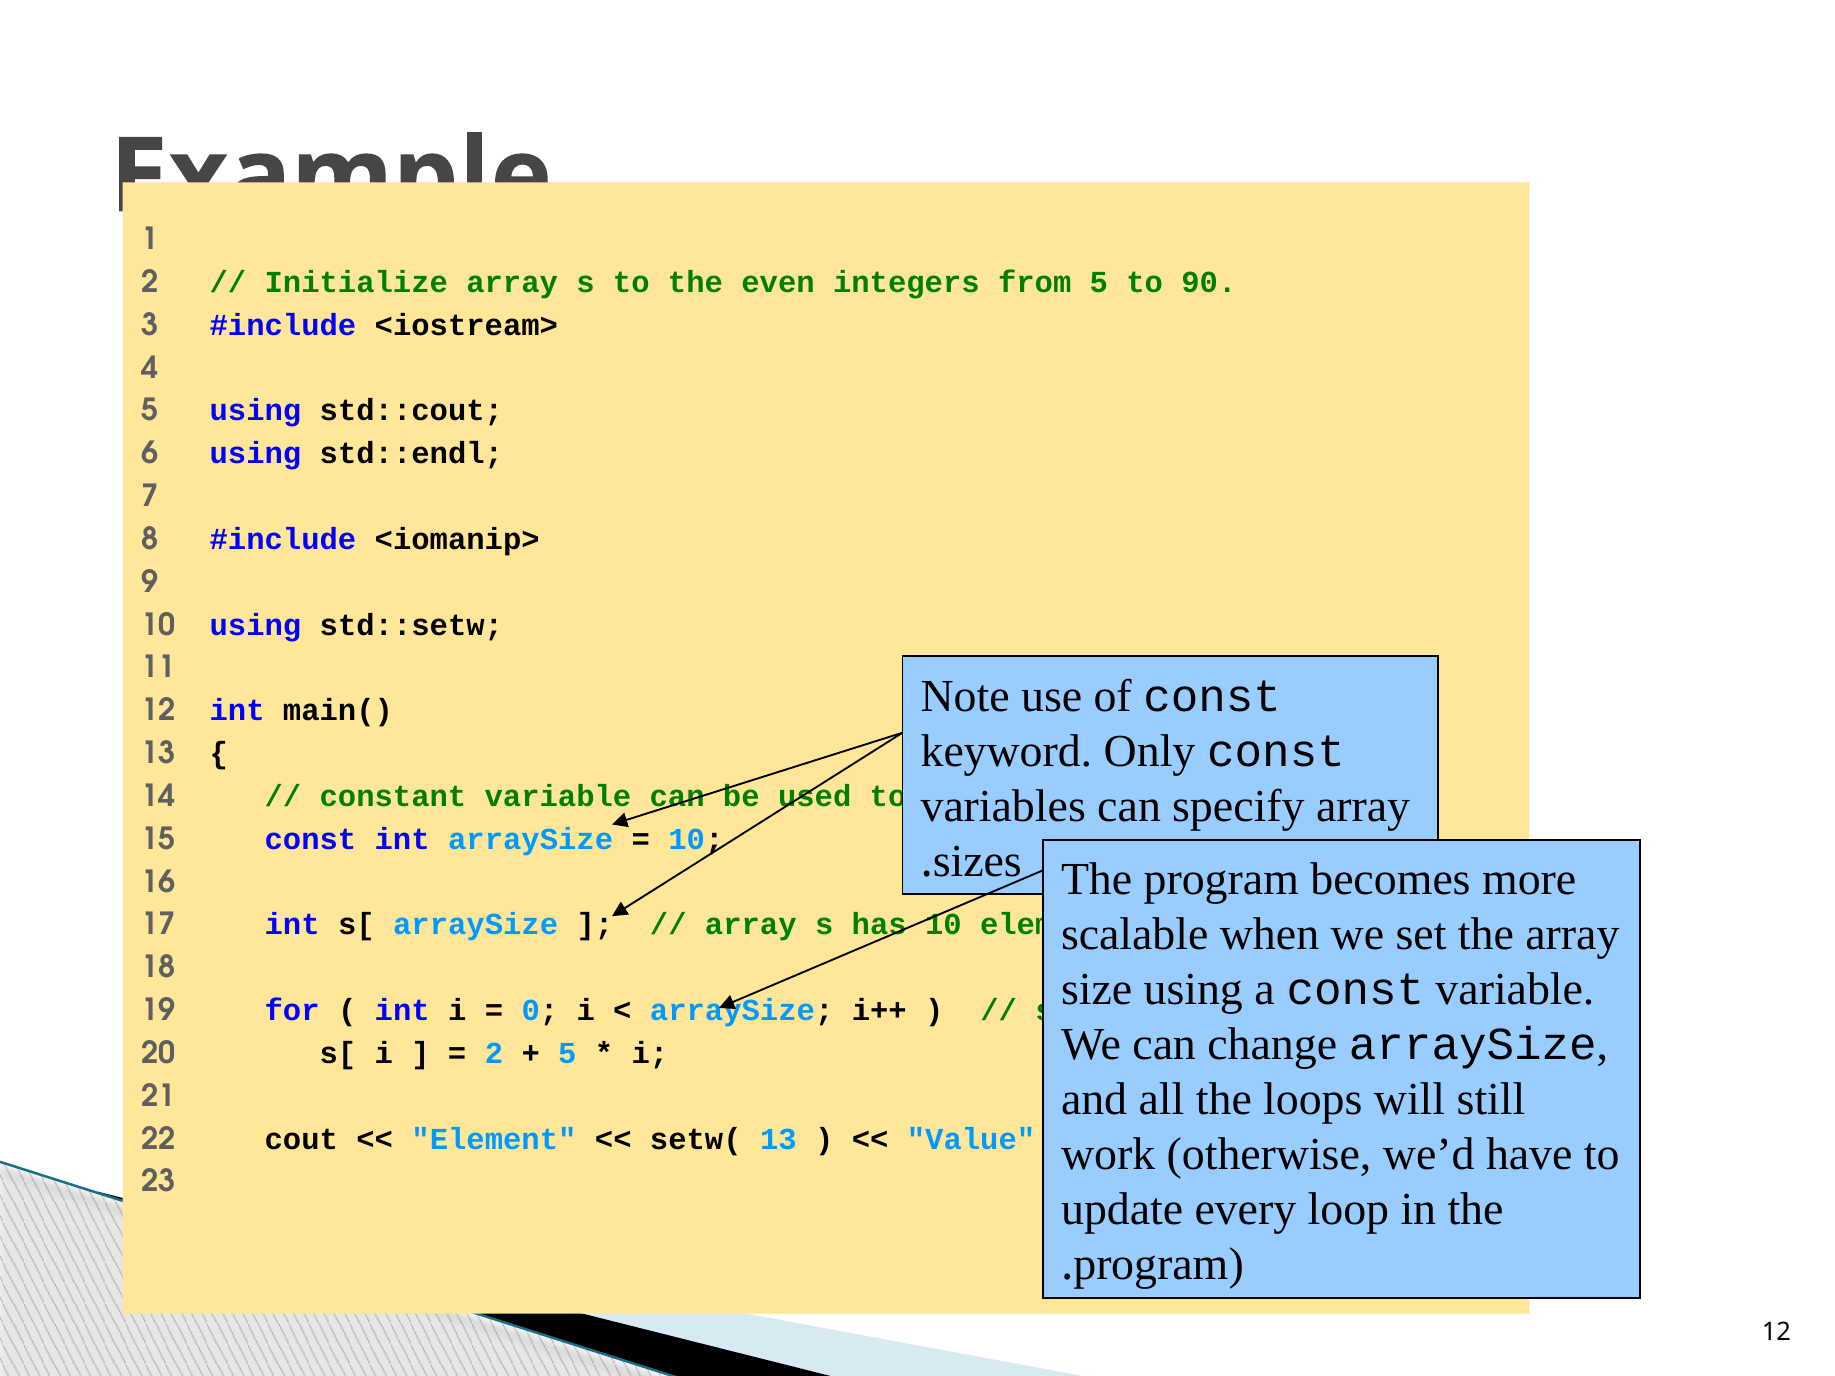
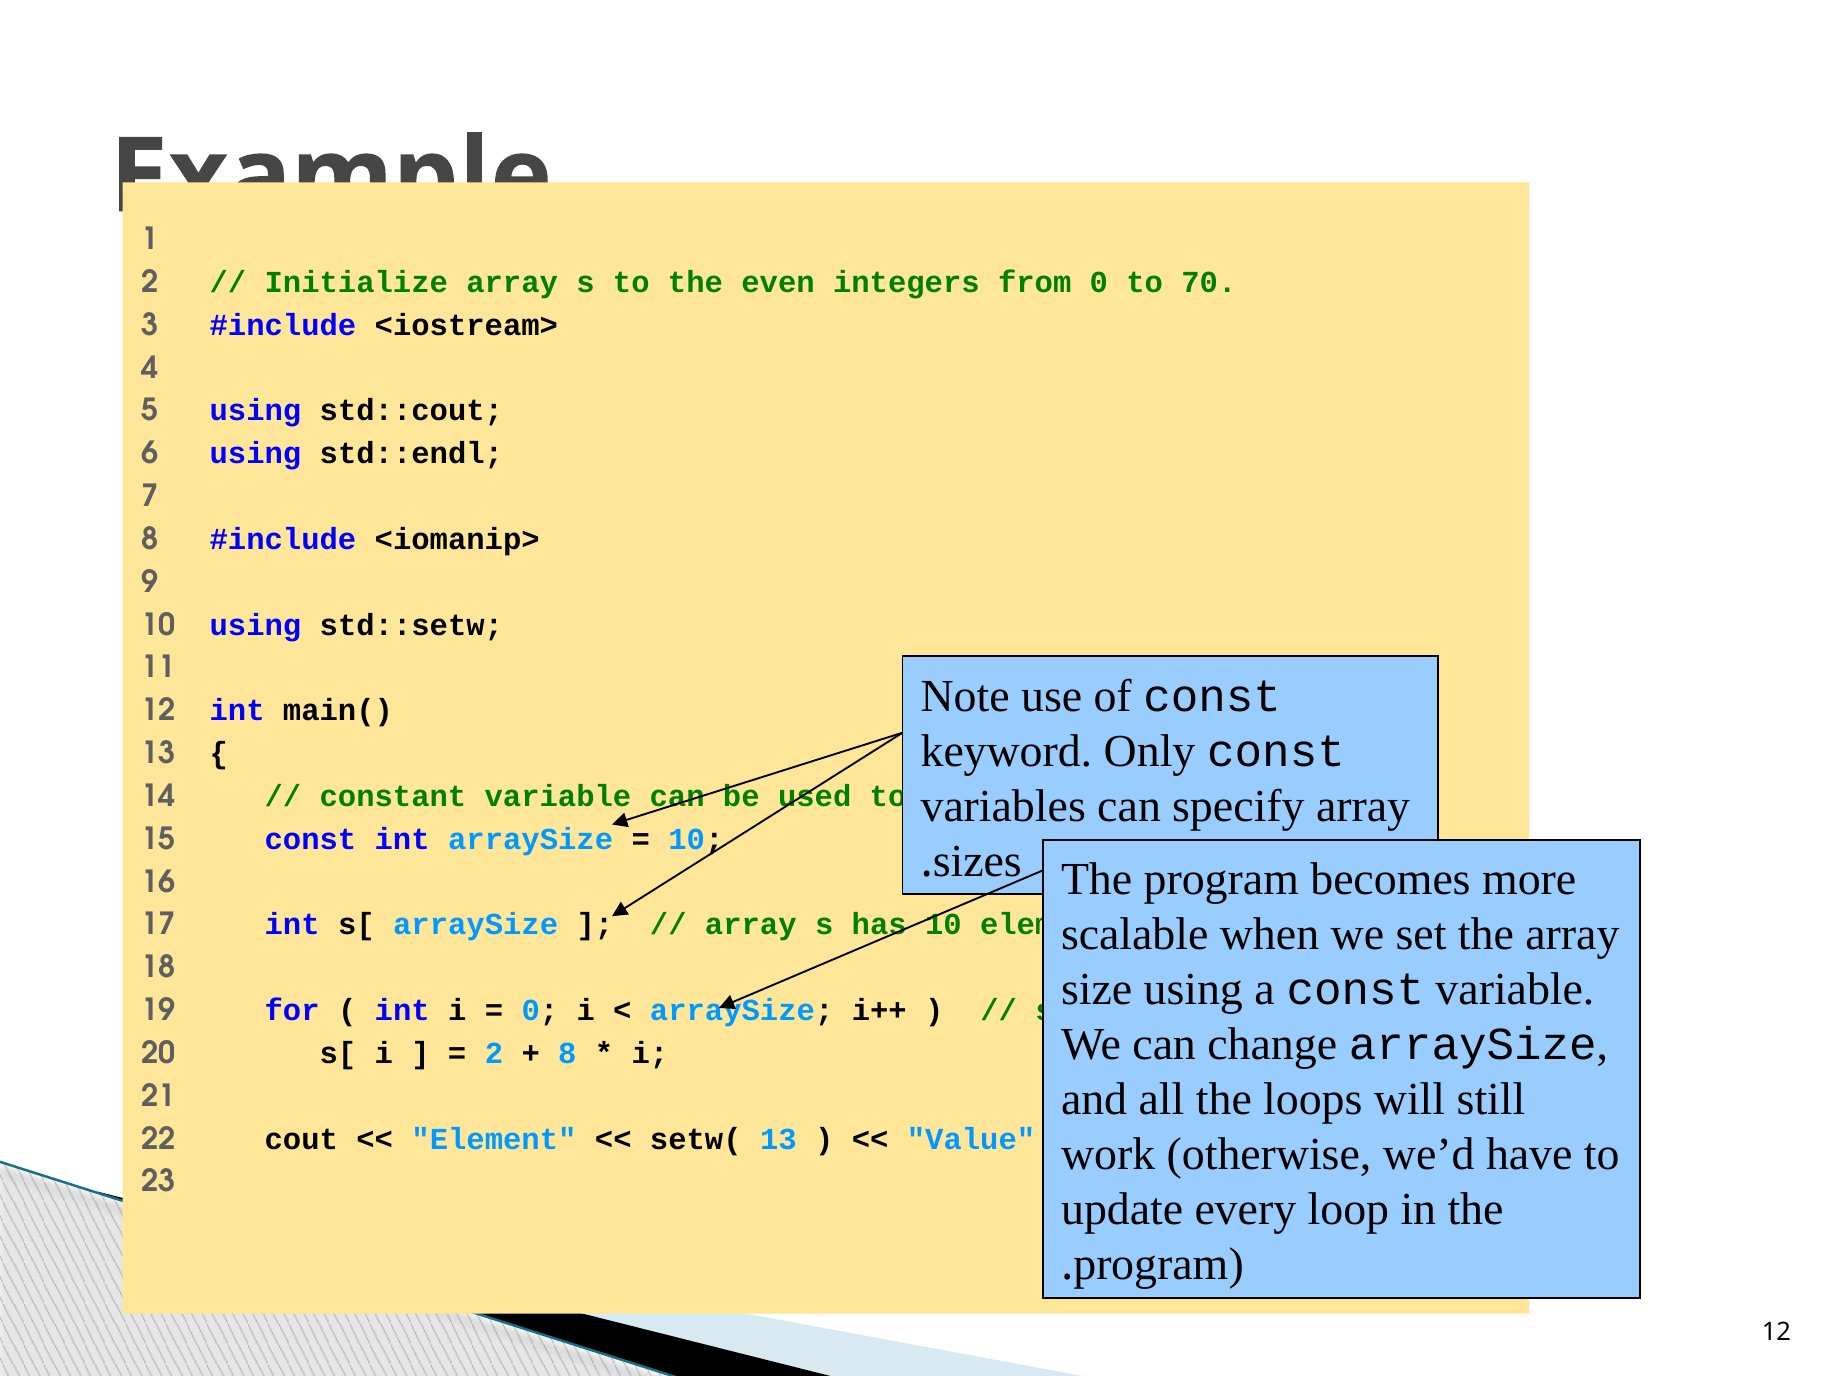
from 5: 5 -> 0
90: 90 -> 70
5 at (567, 1053): 5 -> 8
